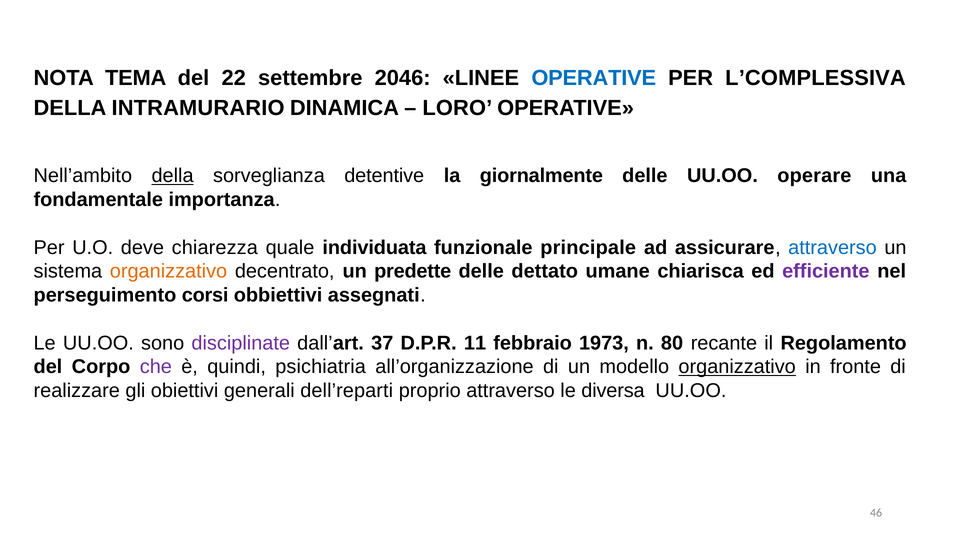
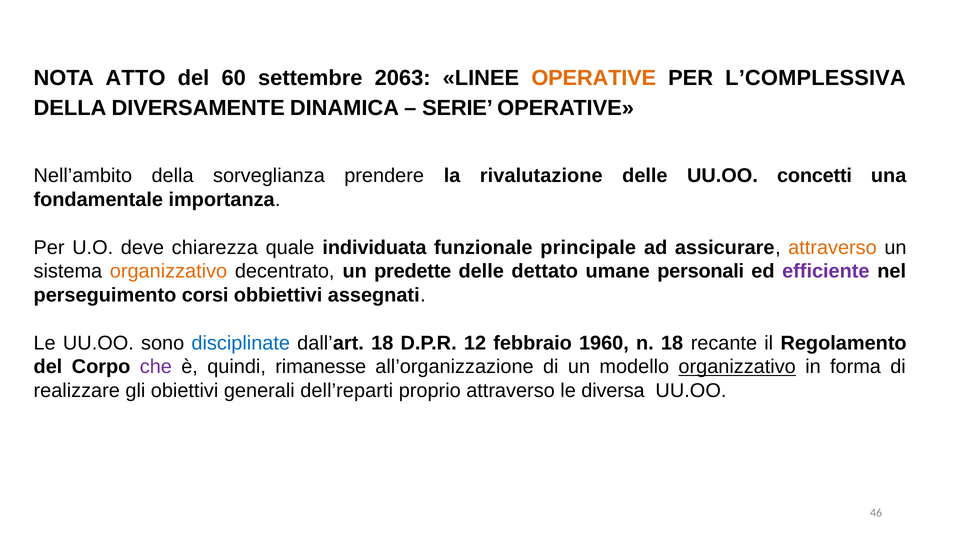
TEMA: TEMA -> ATTO
22: 22 -> 60
2046: 2046 -> 2063
OPERATIVE at (594, 78) colour: blue -> orange
INTRAMURARIO: INTRAMURARIO -> DIVERSAMENTE
LORO: LORO -> SERIE
della at (173, 176) underline: present -> none
detentive: detentive -> prendere
giornalmente: giornalmente -> rivalutazione
operare: operare -> concetti
attraverso at (832, 248) colour: blue -> orange
chiarisca: chiarisca -> personali
disciplinate colour: purple -> blue
dall’art 37: 37 -> 18
11: 11 -> 12
1973: 1973 -> 1960
n 80: 80 -> 18
psichiatria: psichiatria -> rimanesse
fronte: fronte -> forma
